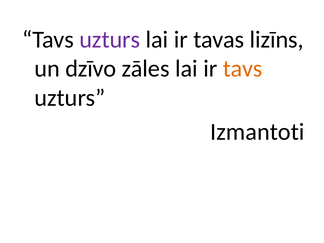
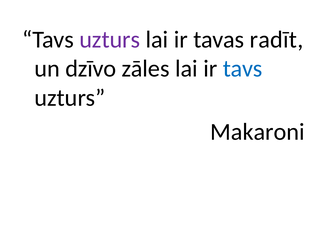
lizīns: lizīns -> radīt
tavs at (243, 69) colour: orange -> blue
Izmantoti: Izmantoti -> Makaroni
